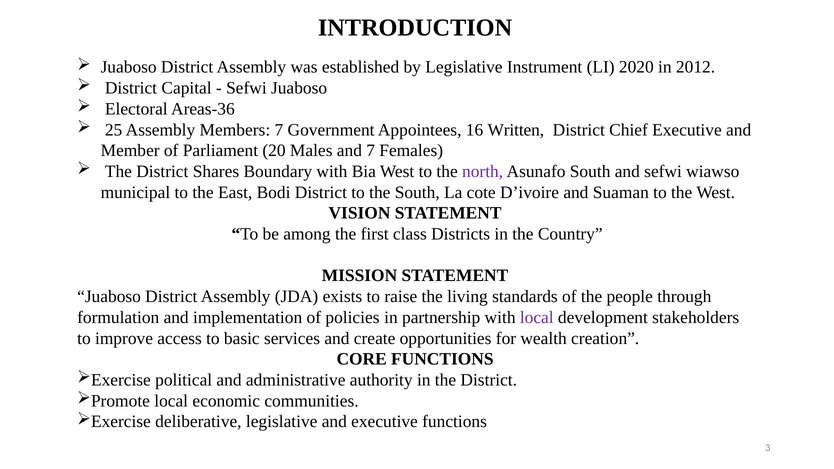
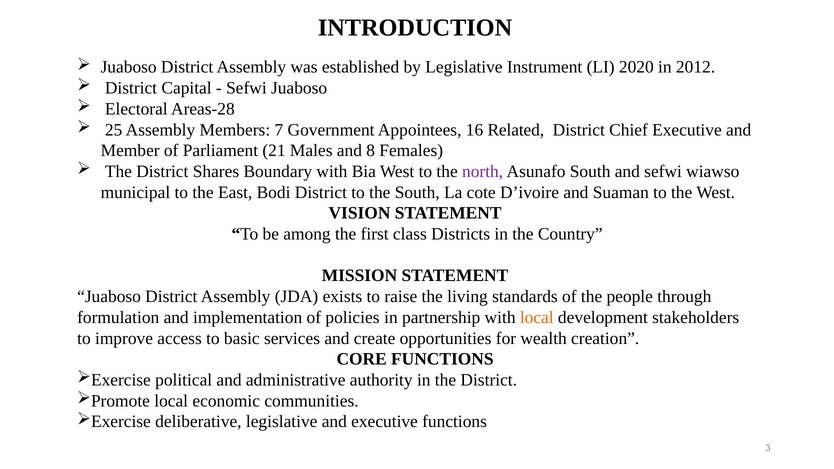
Areas-36: Areas-36 -> Areas-28
Written: Written -> Related
20: 20 -> 21
and 7: 7 -> 8
local at (537, 318) colour: purple -> orange
